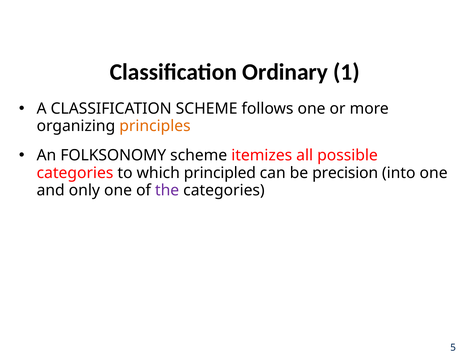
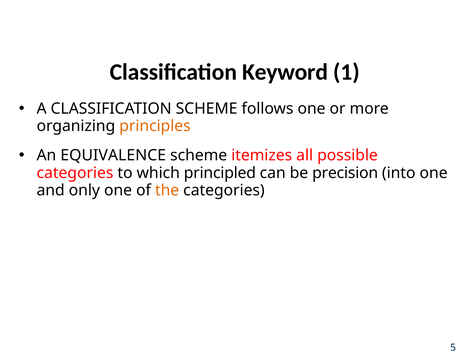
Ordinary: Ordinary -> Keyword
FOLKSONOMY: FOLKSONOMY -> EQUIVALENCE
the colour: purple -> orange
